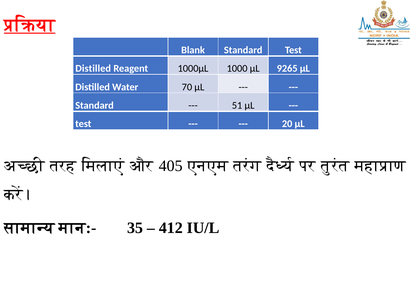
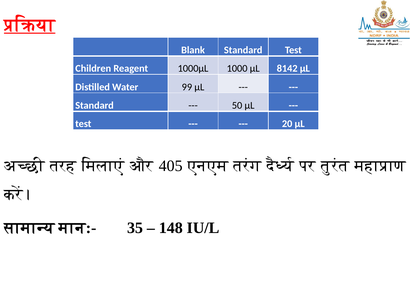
Distilled at (93, 69): Distilled -> Children
9265: 9265 -> 8142
70: 70 -> 99
51: 51 -> 50
412: 412 -> 148
